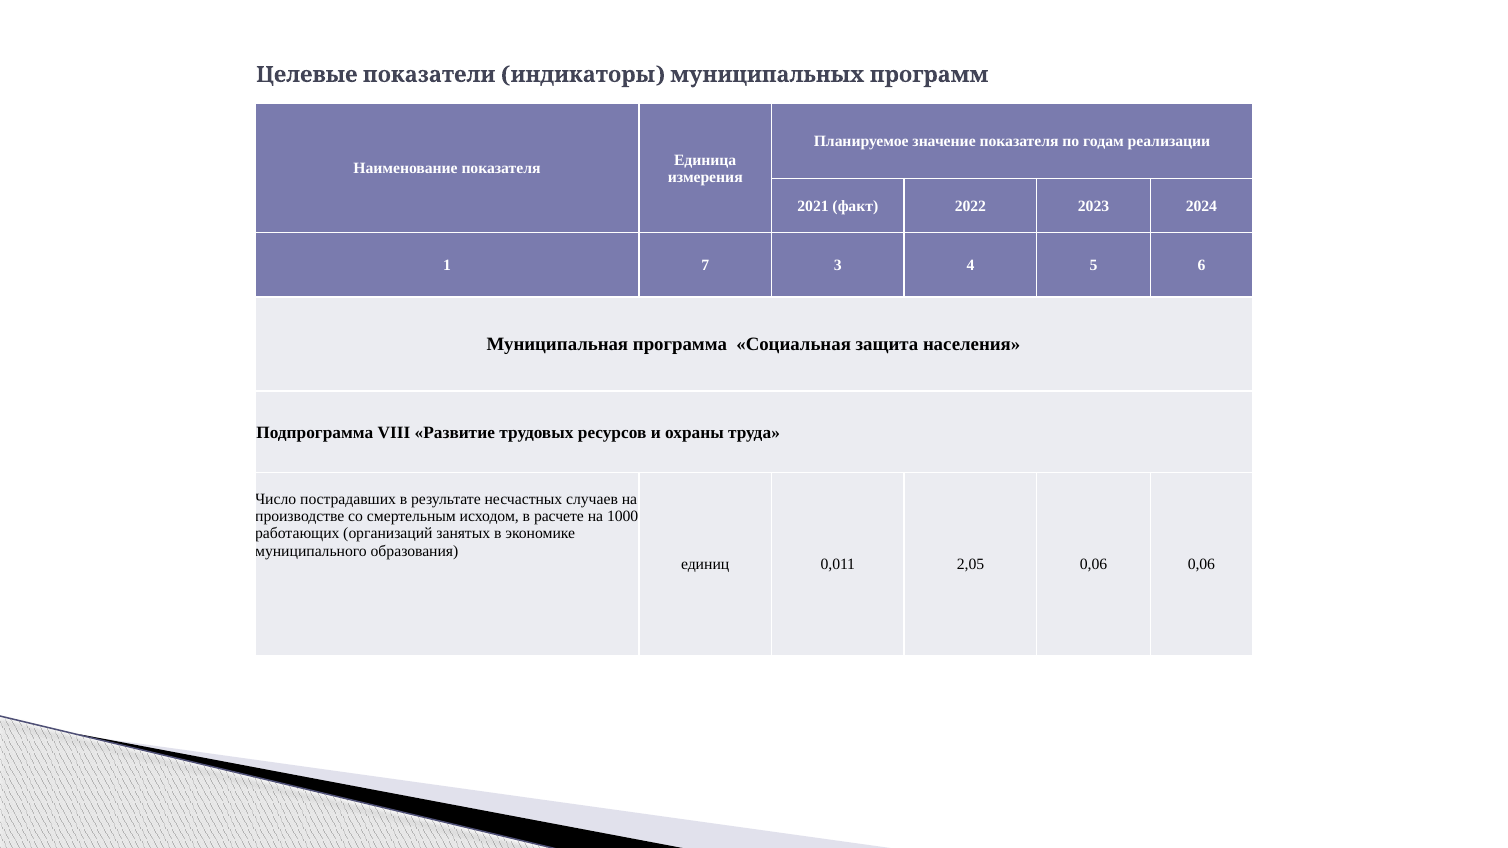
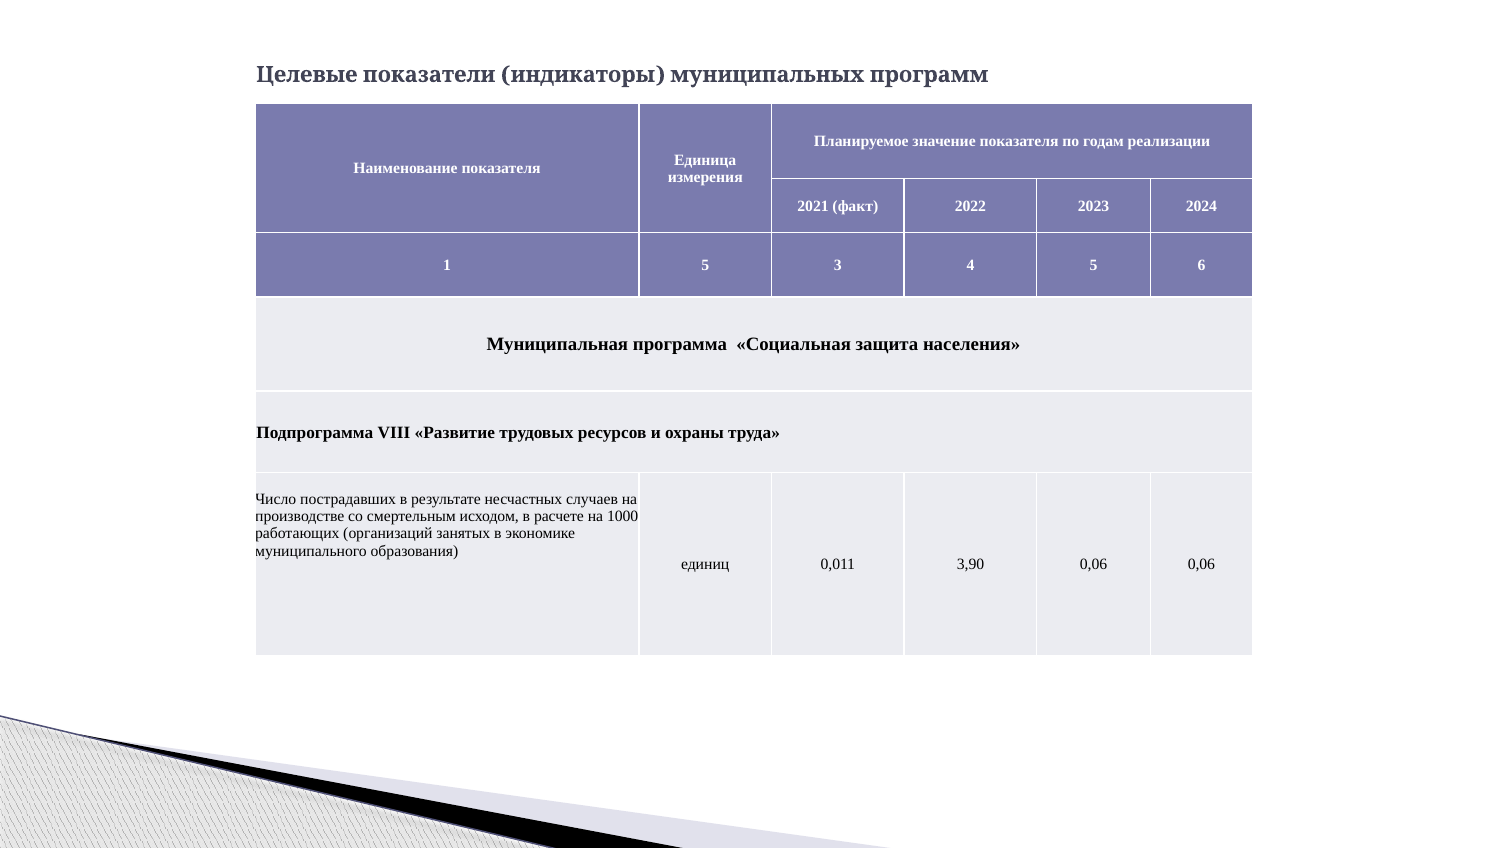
1 7: 7 -> 5
2,05: 2,05 -> 3,90
